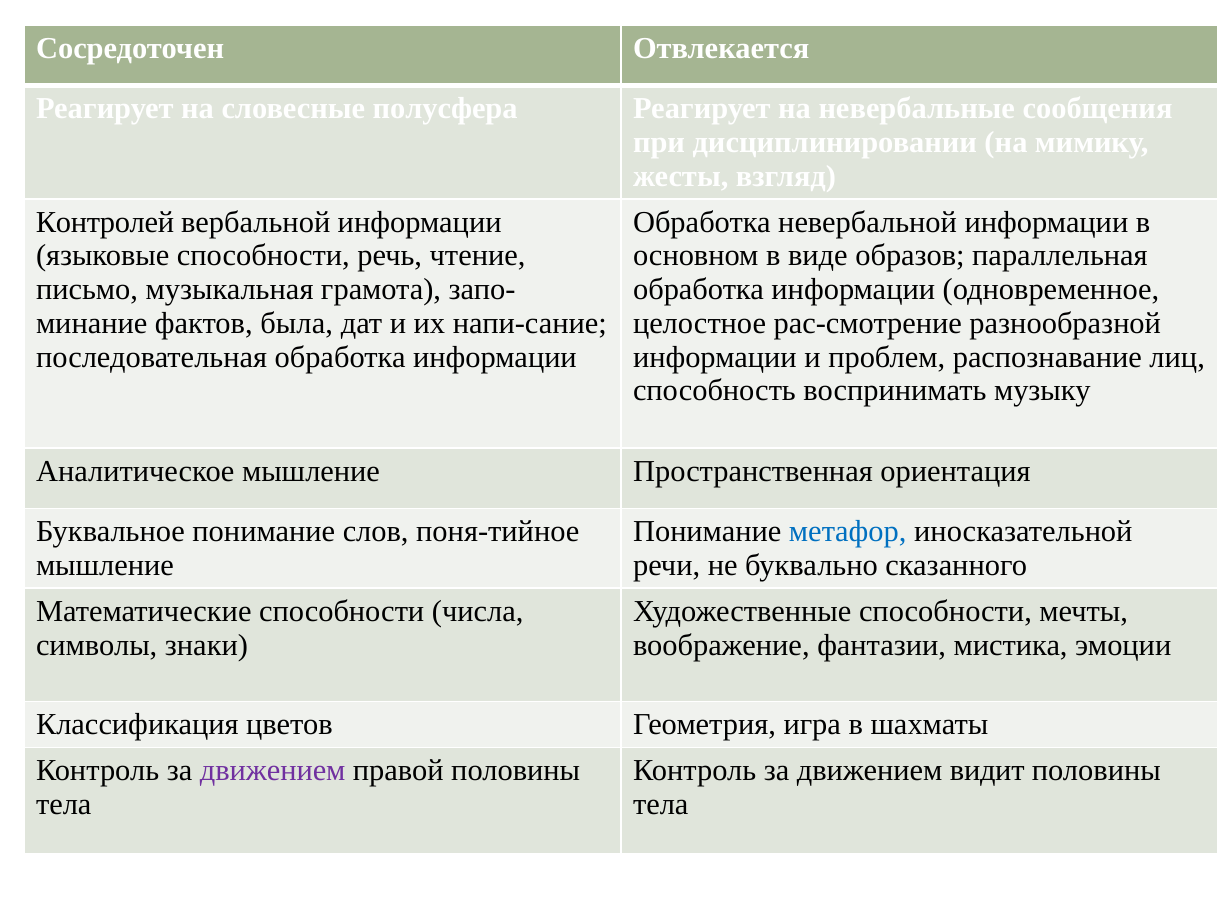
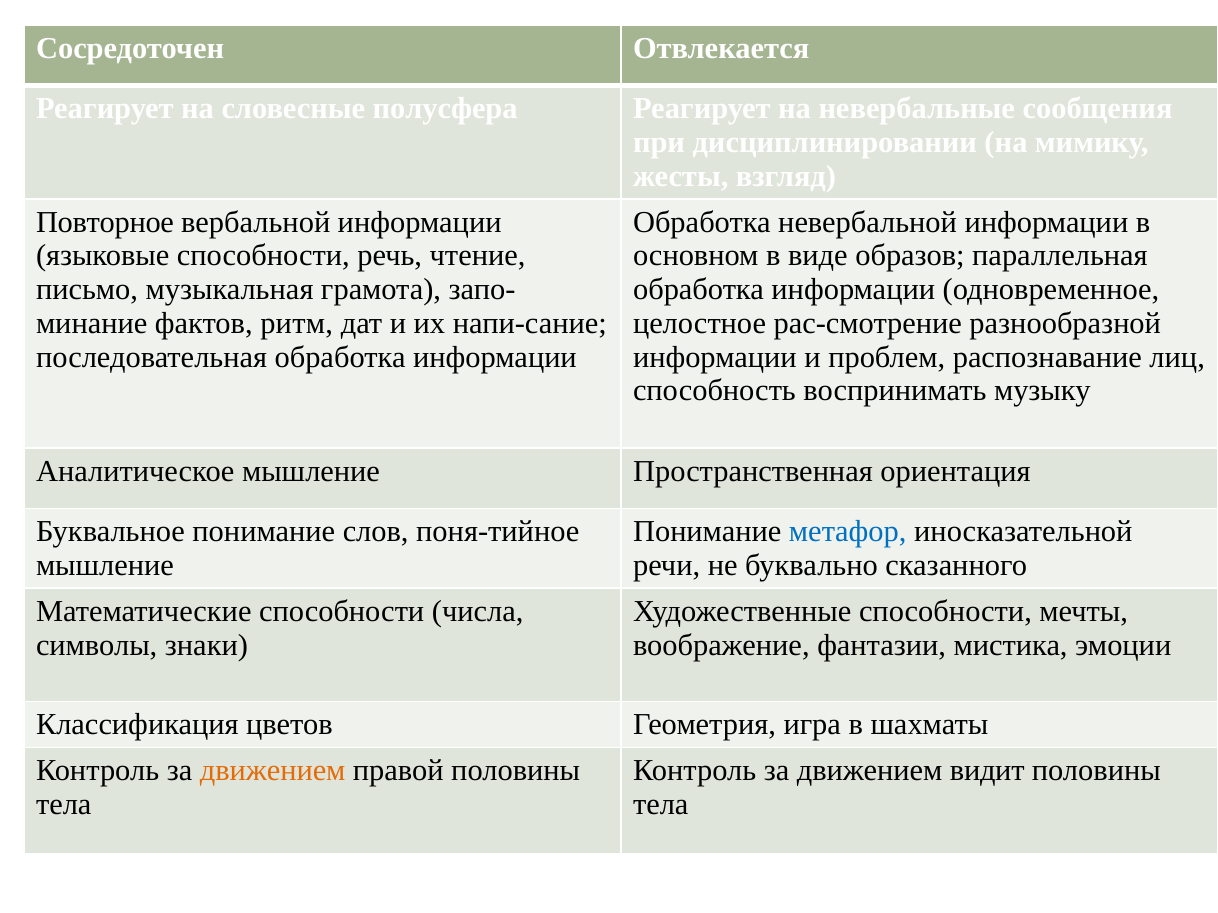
Контролей: Контролей -> Повторное
была: была -> ритм
движением at (273, 771) colour: purple -> orange
